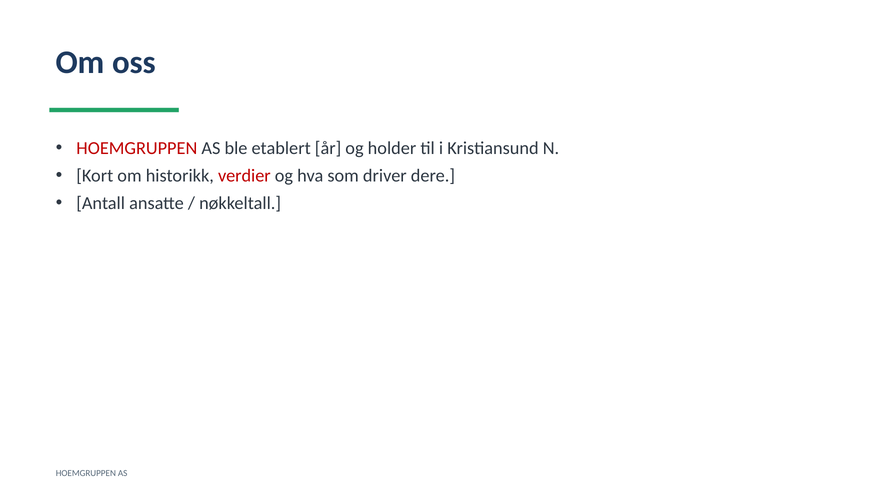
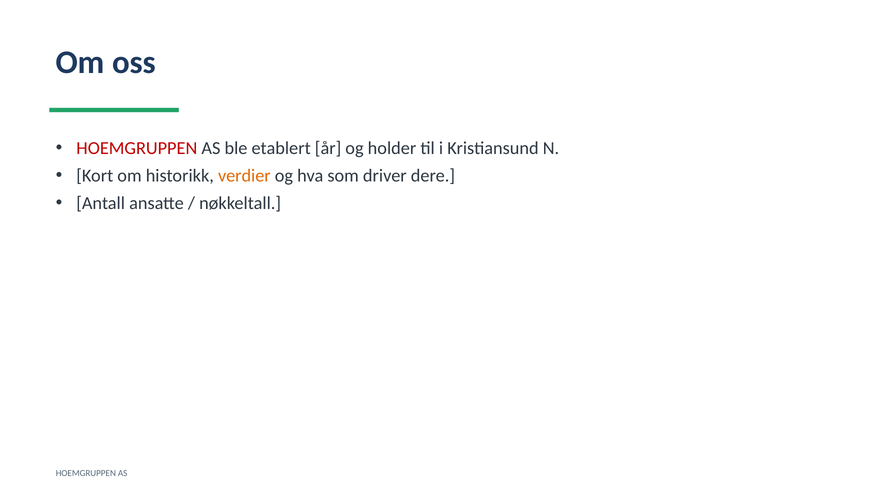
verdier colour: red -> orange
